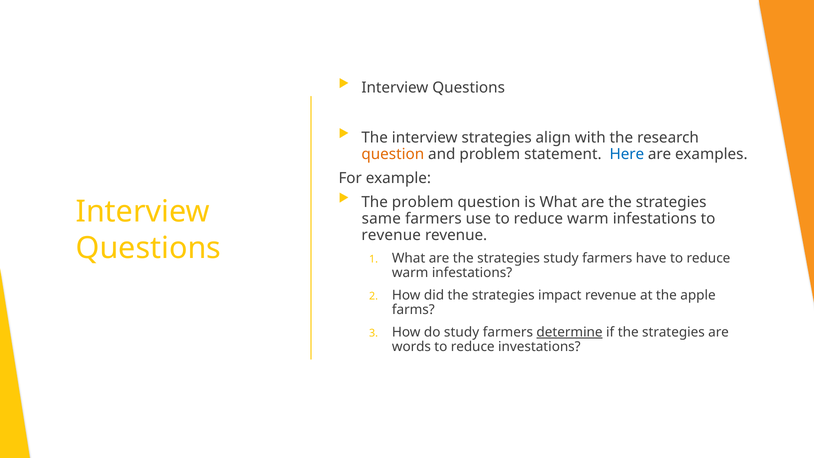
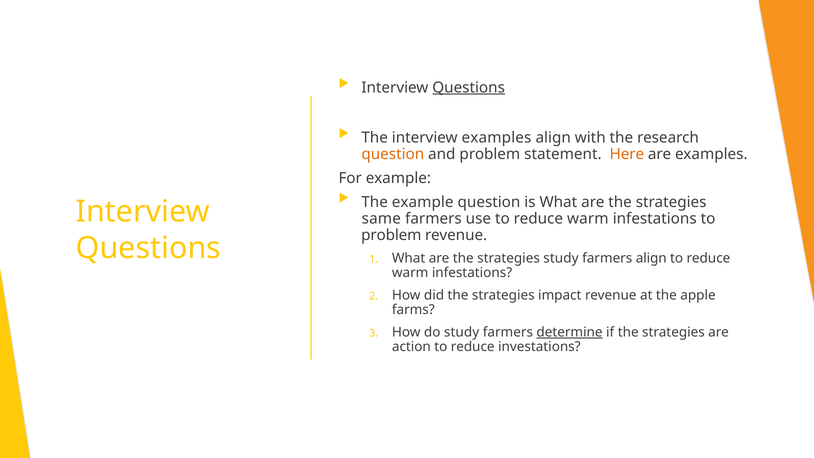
Questions at (469, 88) underline: none -> present
interview strategies: strategies -> examples
Here colour: blue -> orange
The problem: problem -> example
revenue at (391, 235): revenue -> problem
farmers have: have -> align
words: words -> action
